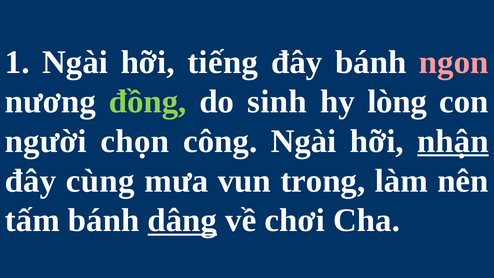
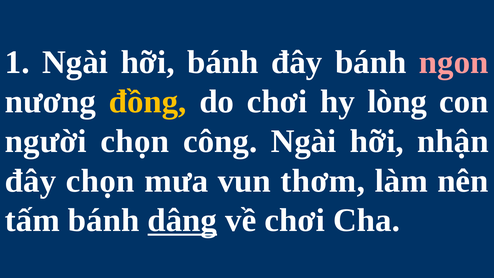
hỡi tiếng: tiếng -> bánh
đồng colour: light green -> yellow
do sinh: sinh -> chơi
nhận underline: present -> none
đây cùng: cùng -> chọn
trong: trong -> thơm
